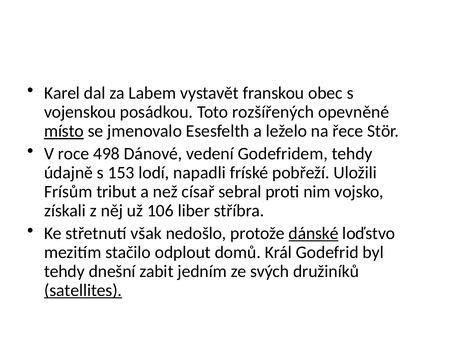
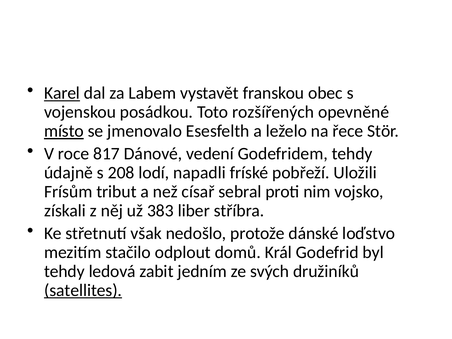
Karel underline: none -> present
498: 498 -> 817
153: 153 -> 208
106: 106 -> 383
dánské underline: present -> none
dnešní: dnešní -> ledová
